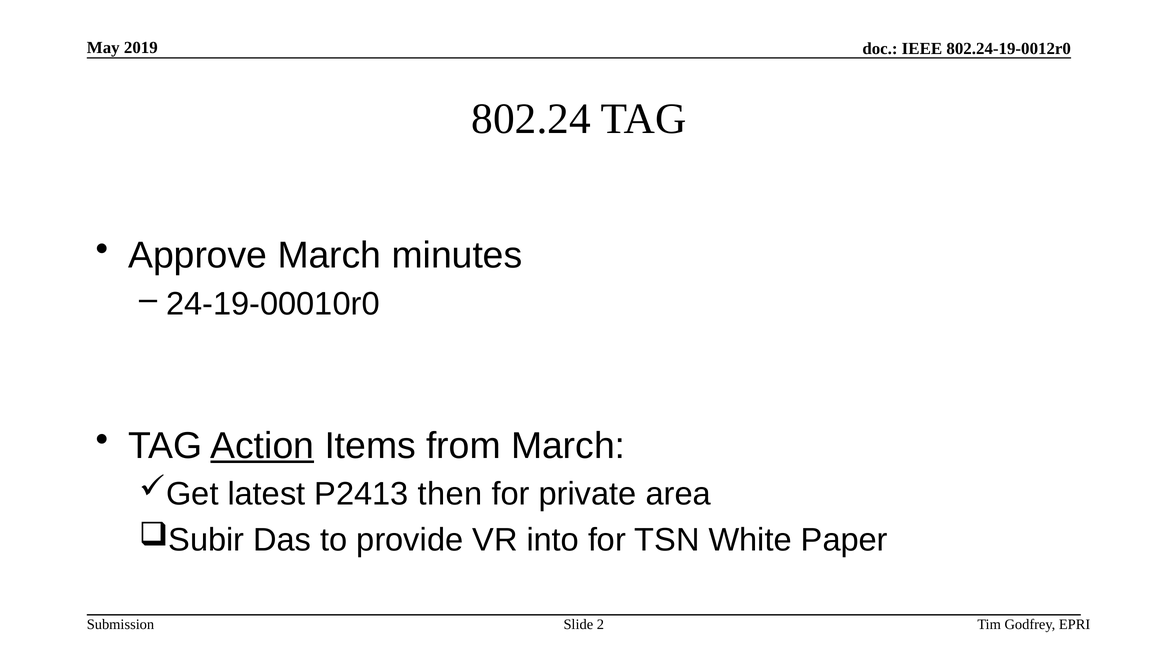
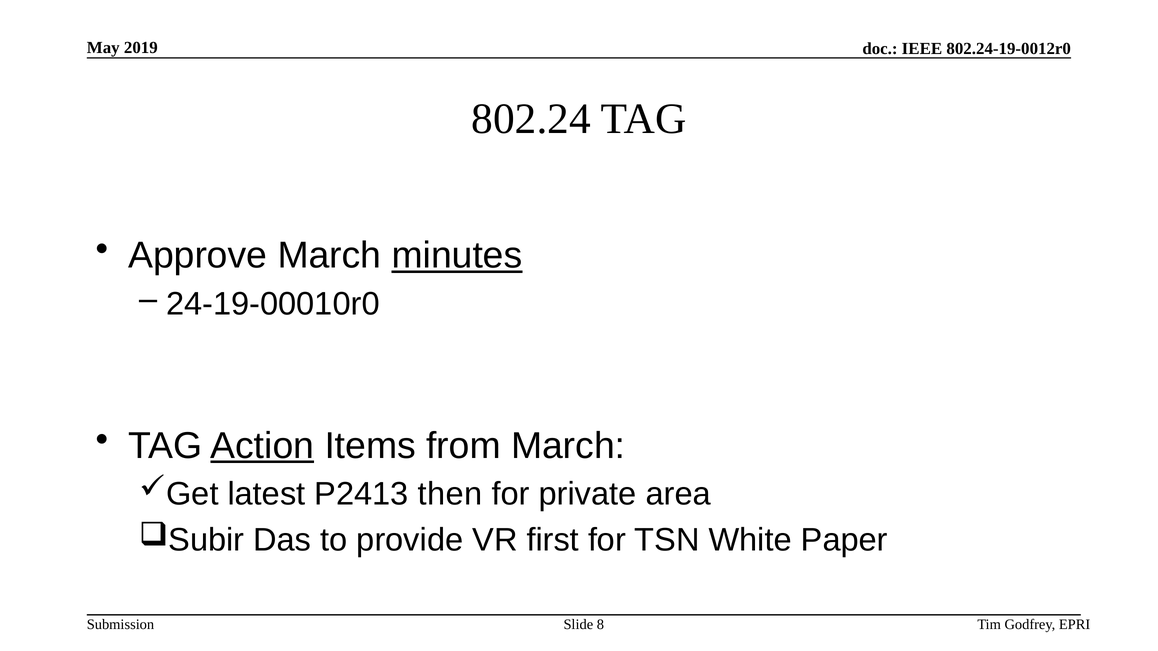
minutes underline: none -> present
into: into -> first
2: 2 -> 8
